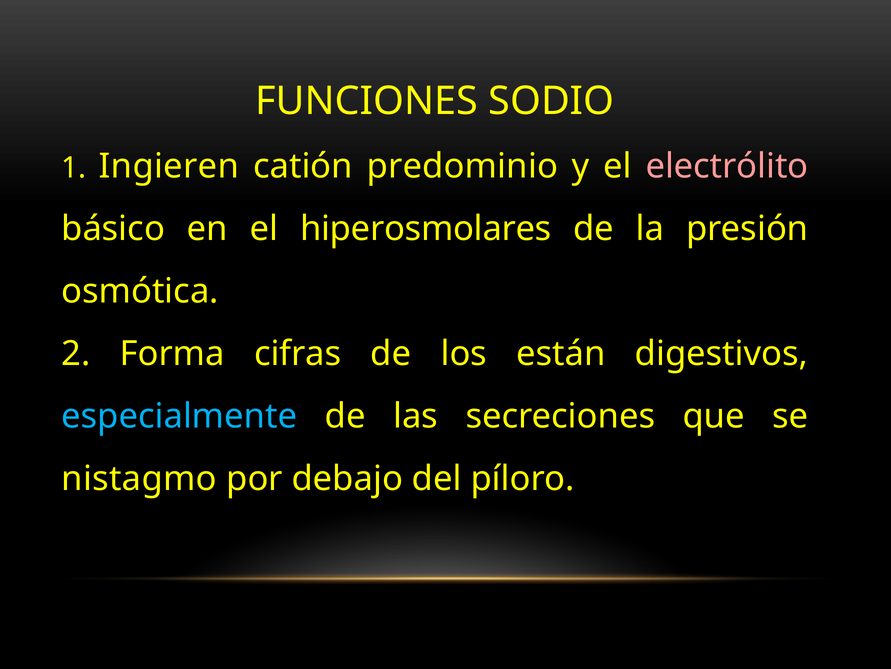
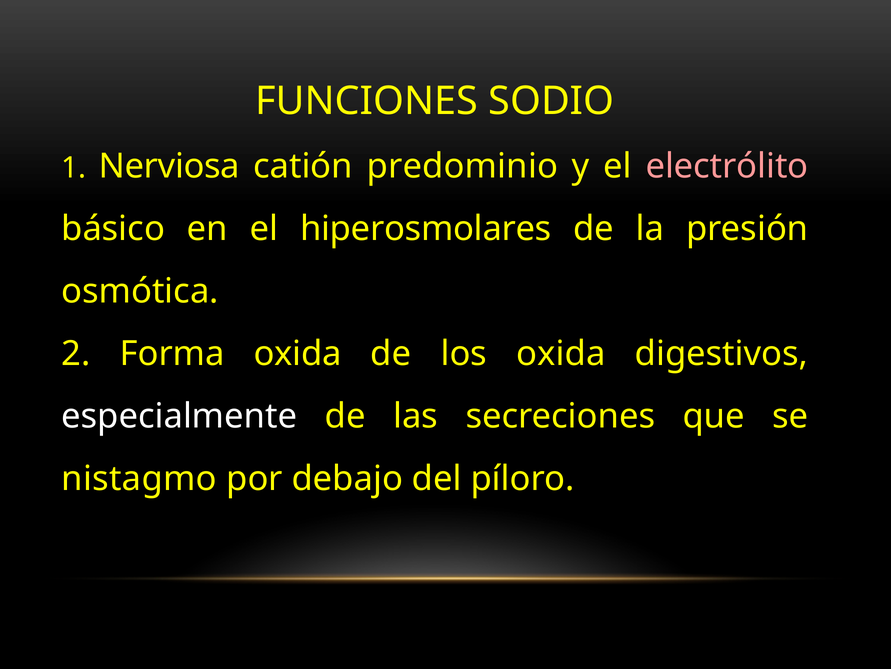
Ingieren: Ingieren -> Nerviosa
Forma cifras: cifras -> oxida
los están: están -> oxida
especialmente colour: light blue -> white
